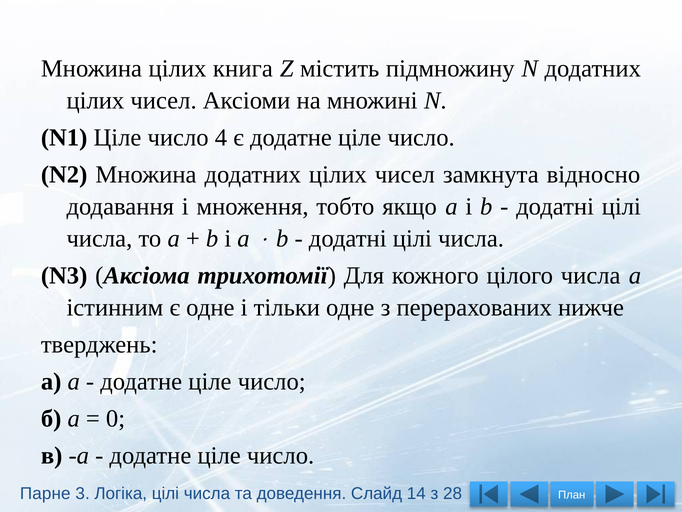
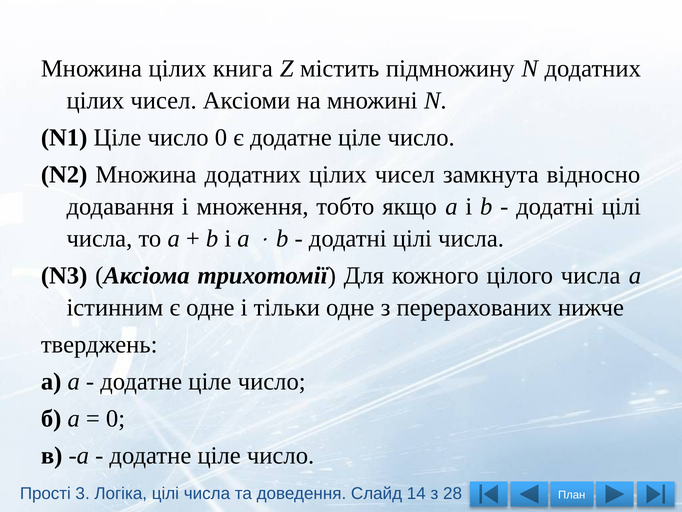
число 4: 4 -> 0
Парне: Парне -> Прості
